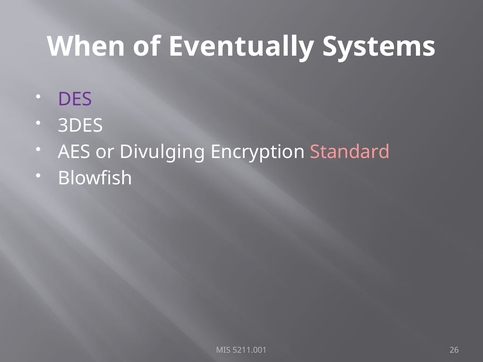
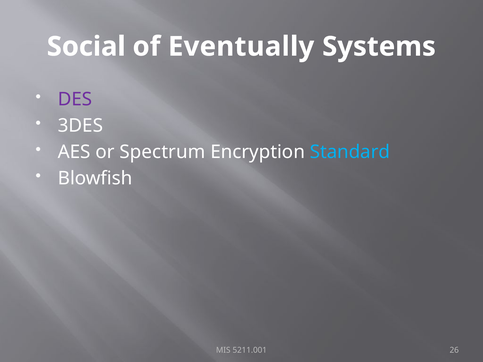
When: When -> Social
Divulging: Divulging -> Spectrum
Standard colour: pink -> light blue
